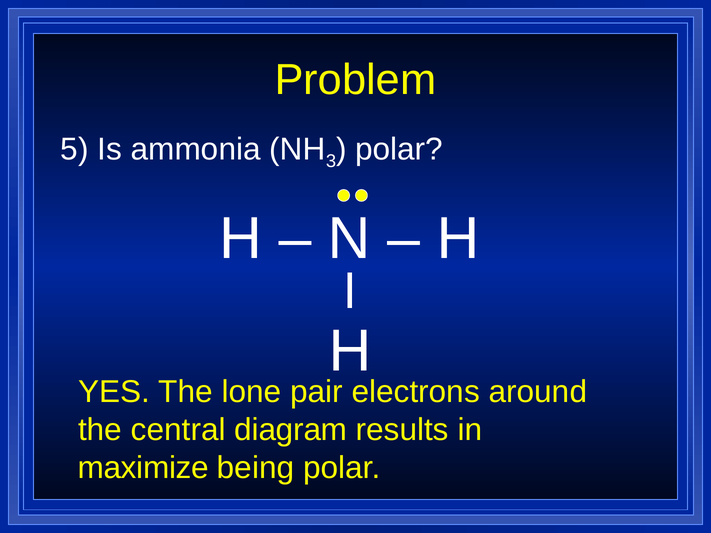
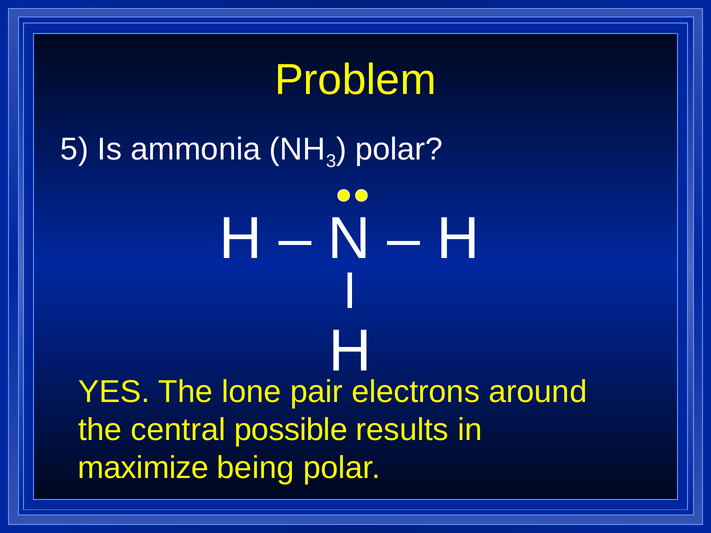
diagram: diagram -> possible
